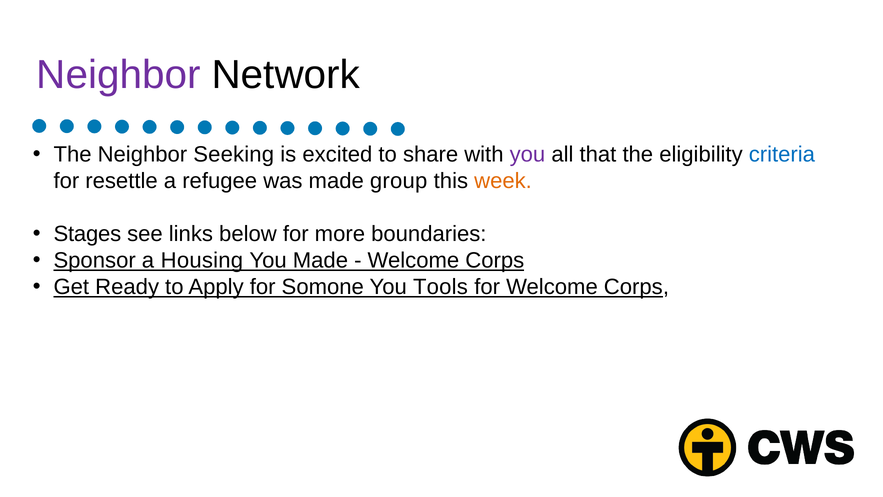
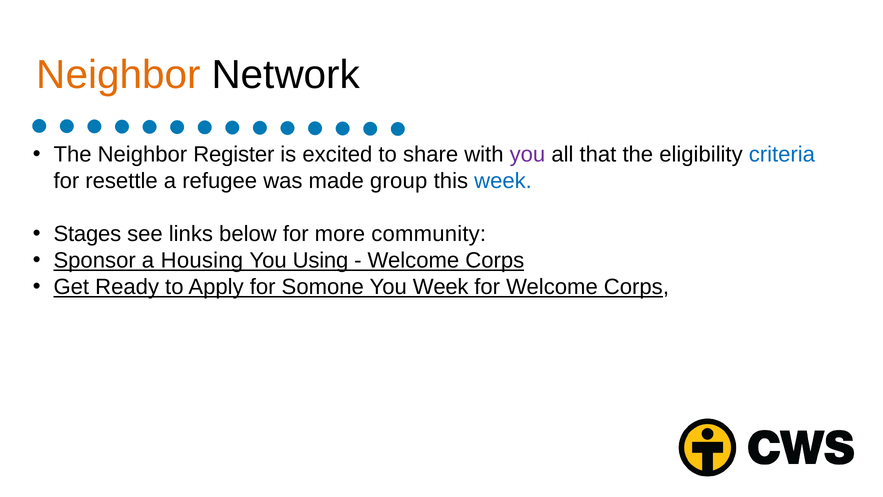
Neighbor at (118, 75) colour: purple -> orange
Seeking: Seeking -> Register
week at (503, 181) colour: orange -> blue
boundaries: boundaries -> community
You Made: Made -> Using
You Tools: Tools -> Week
